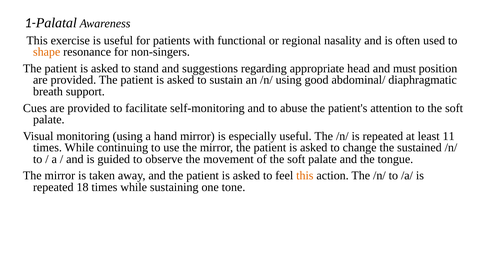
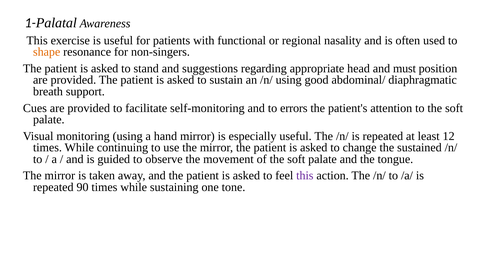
abuse: abuse -> errors
11: 11 -> 12
this at (305, 175) colour: orange -> purple
18: 18 -> 90
